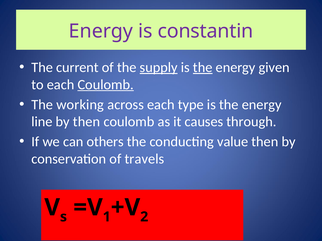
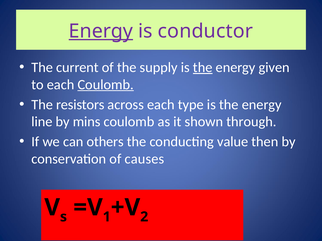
Energy at (101, 31) underline: none -> present
constantin: constantin -> conductor
supply underline: present -> none
working: working -> resistors
by then: then -> mins
causes: causes -> shown
travels: travels -> causes
